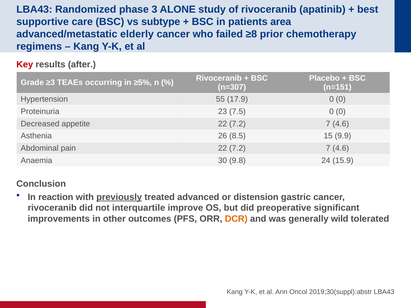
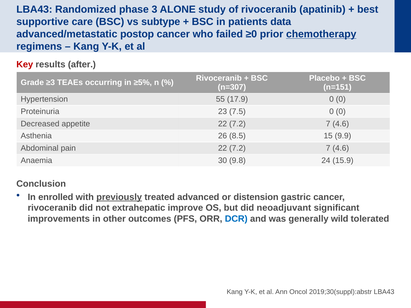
area: area -> data
elderly: elderly -> postop
≥8: ≥8 -> ≥0
chemotherapy underline: none -> present
reaction: reaction -> enrolled
interquartile: interquartile -> extrahepatic
preoperative: preoperative -> neoadjuvant
DCR colour: orange -> blue
